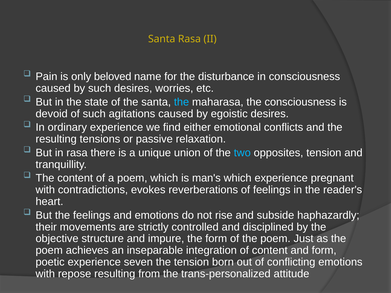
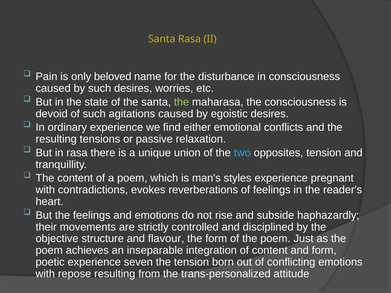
the at (182, 102) colour: light blue -> light green
man's which: which -> styles
impure: impure -> flavour
